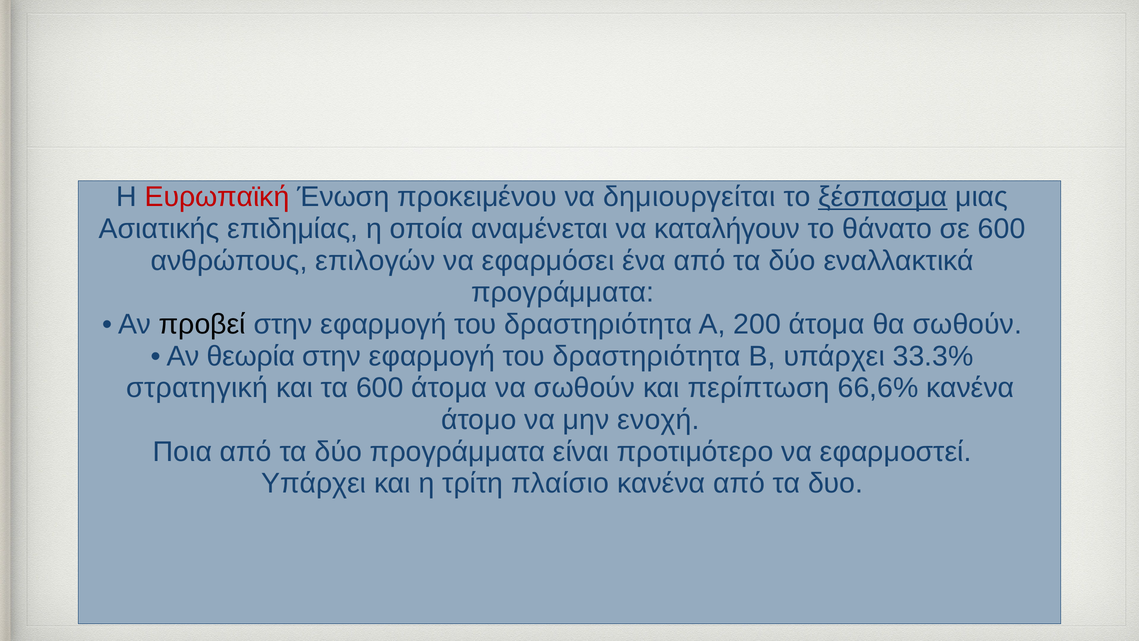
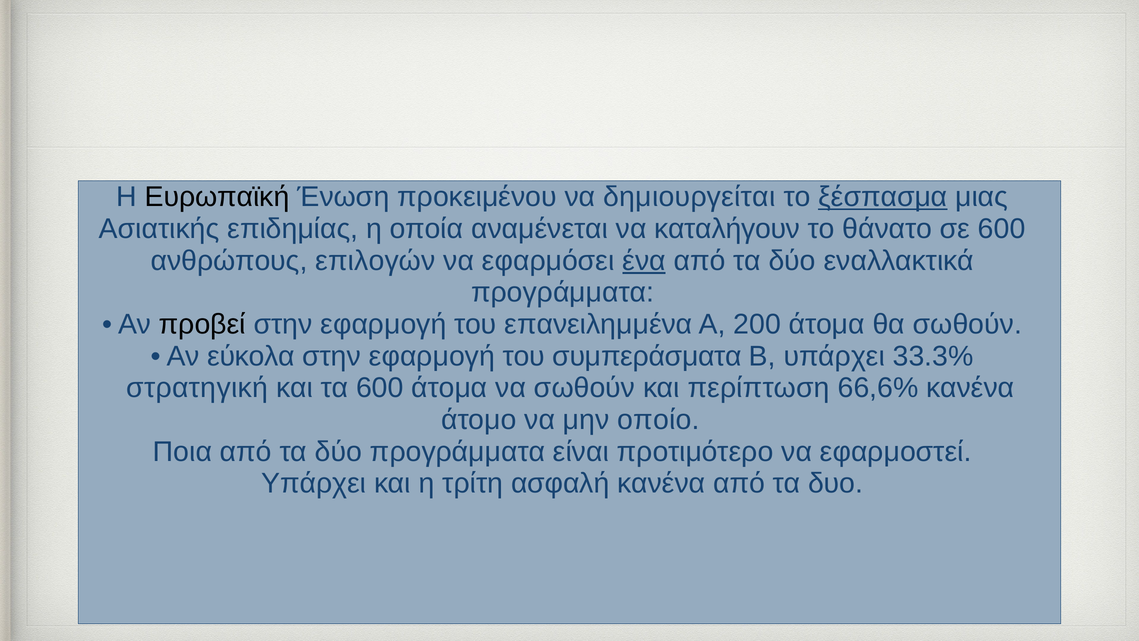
Ευρωπαϊκή colour: red -> black
ένα underline: none -> present
δραστηριότητα at (598, 324): δραστηριότητα -> επανειλημμένα
θεωρία: θεωρία -> εύκολα
δραστηριότητα at (647, 356): δραστηριότητα -> συμπεράσματα
ενοχή: ενοχή -> οποίο
πλαίσιο: πλαίσιο -> ασφαλή
